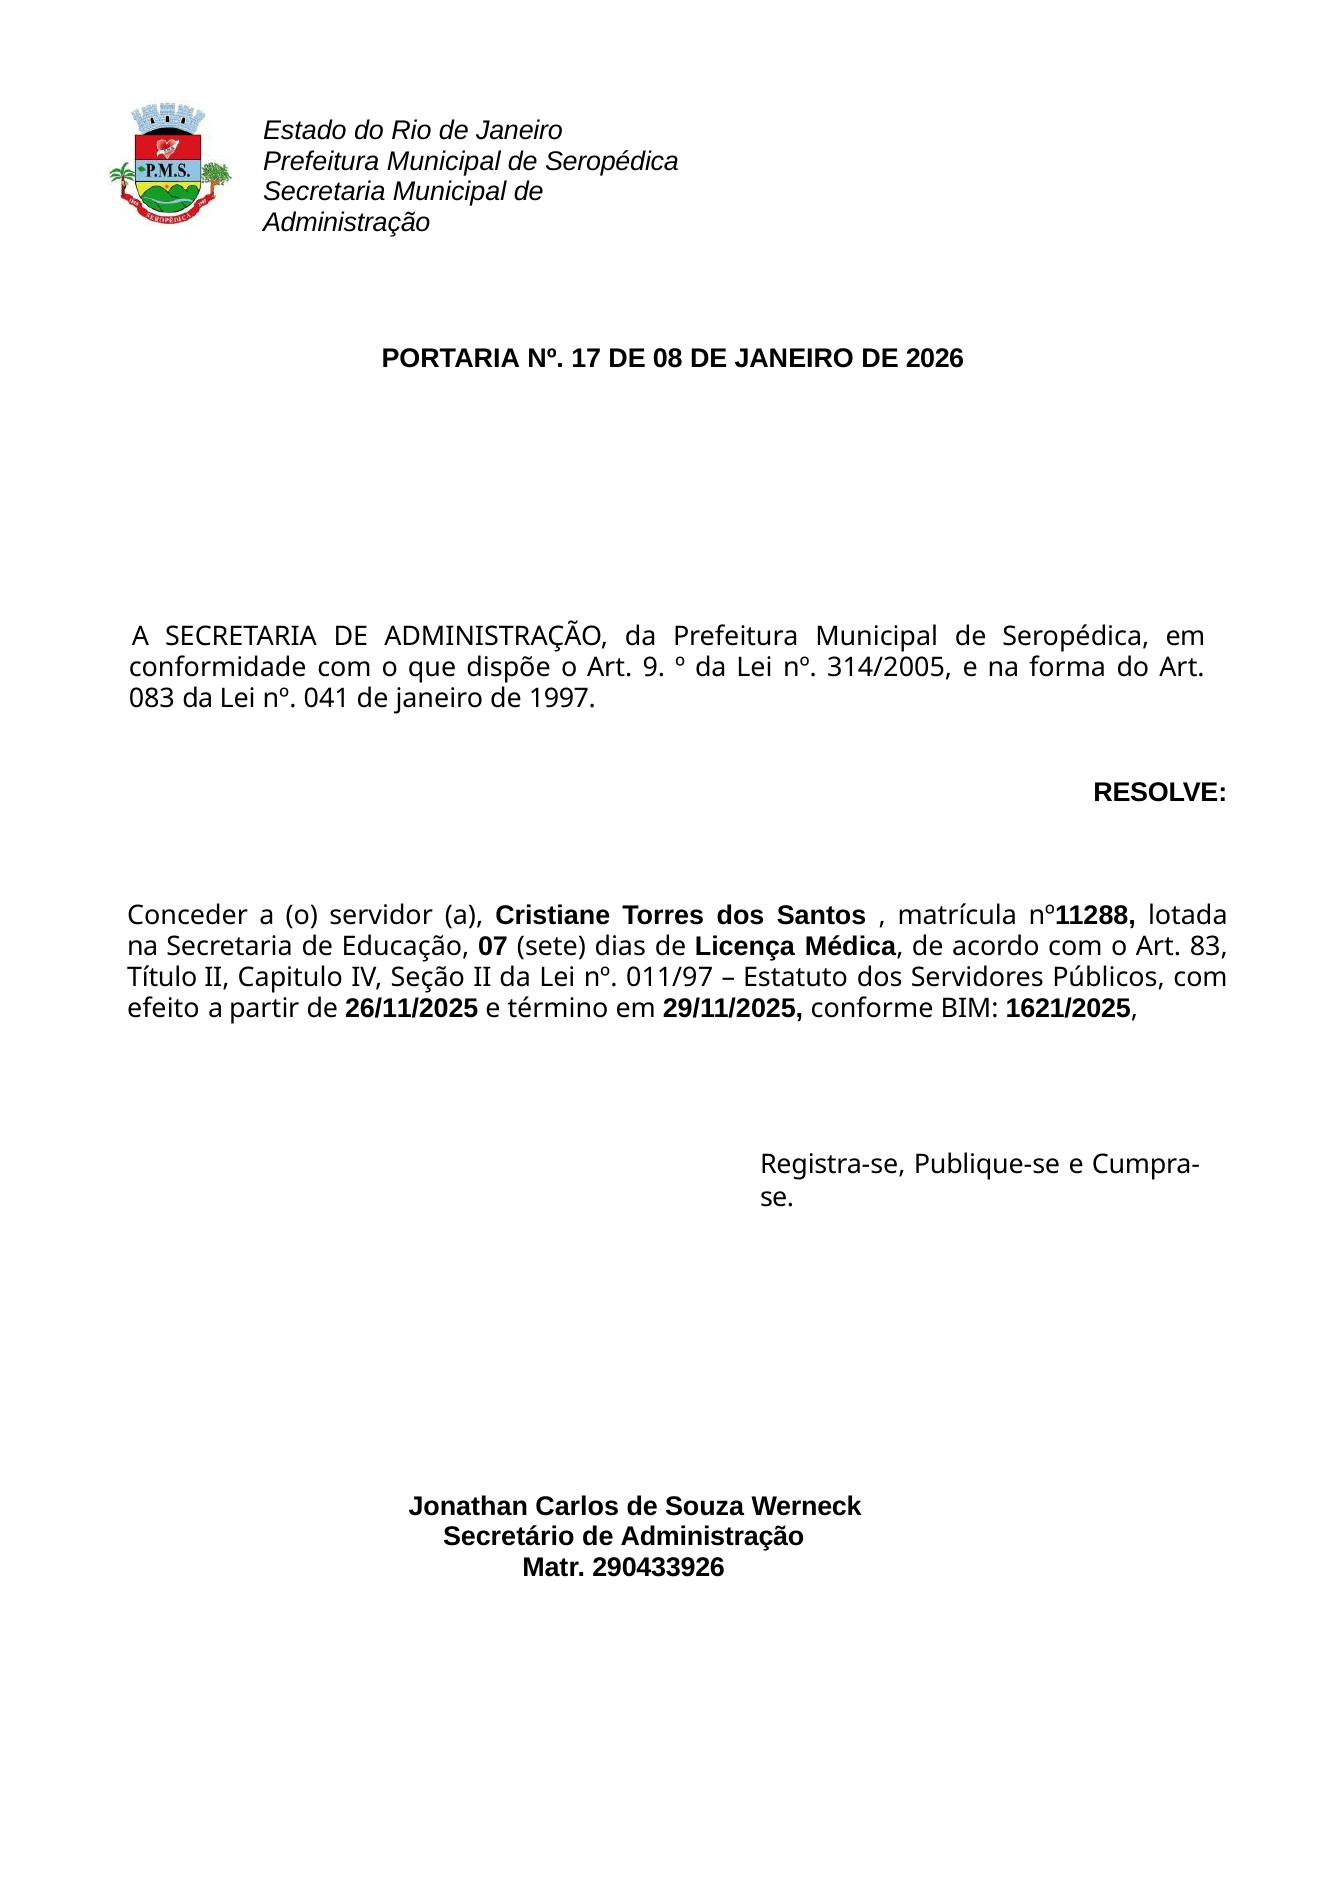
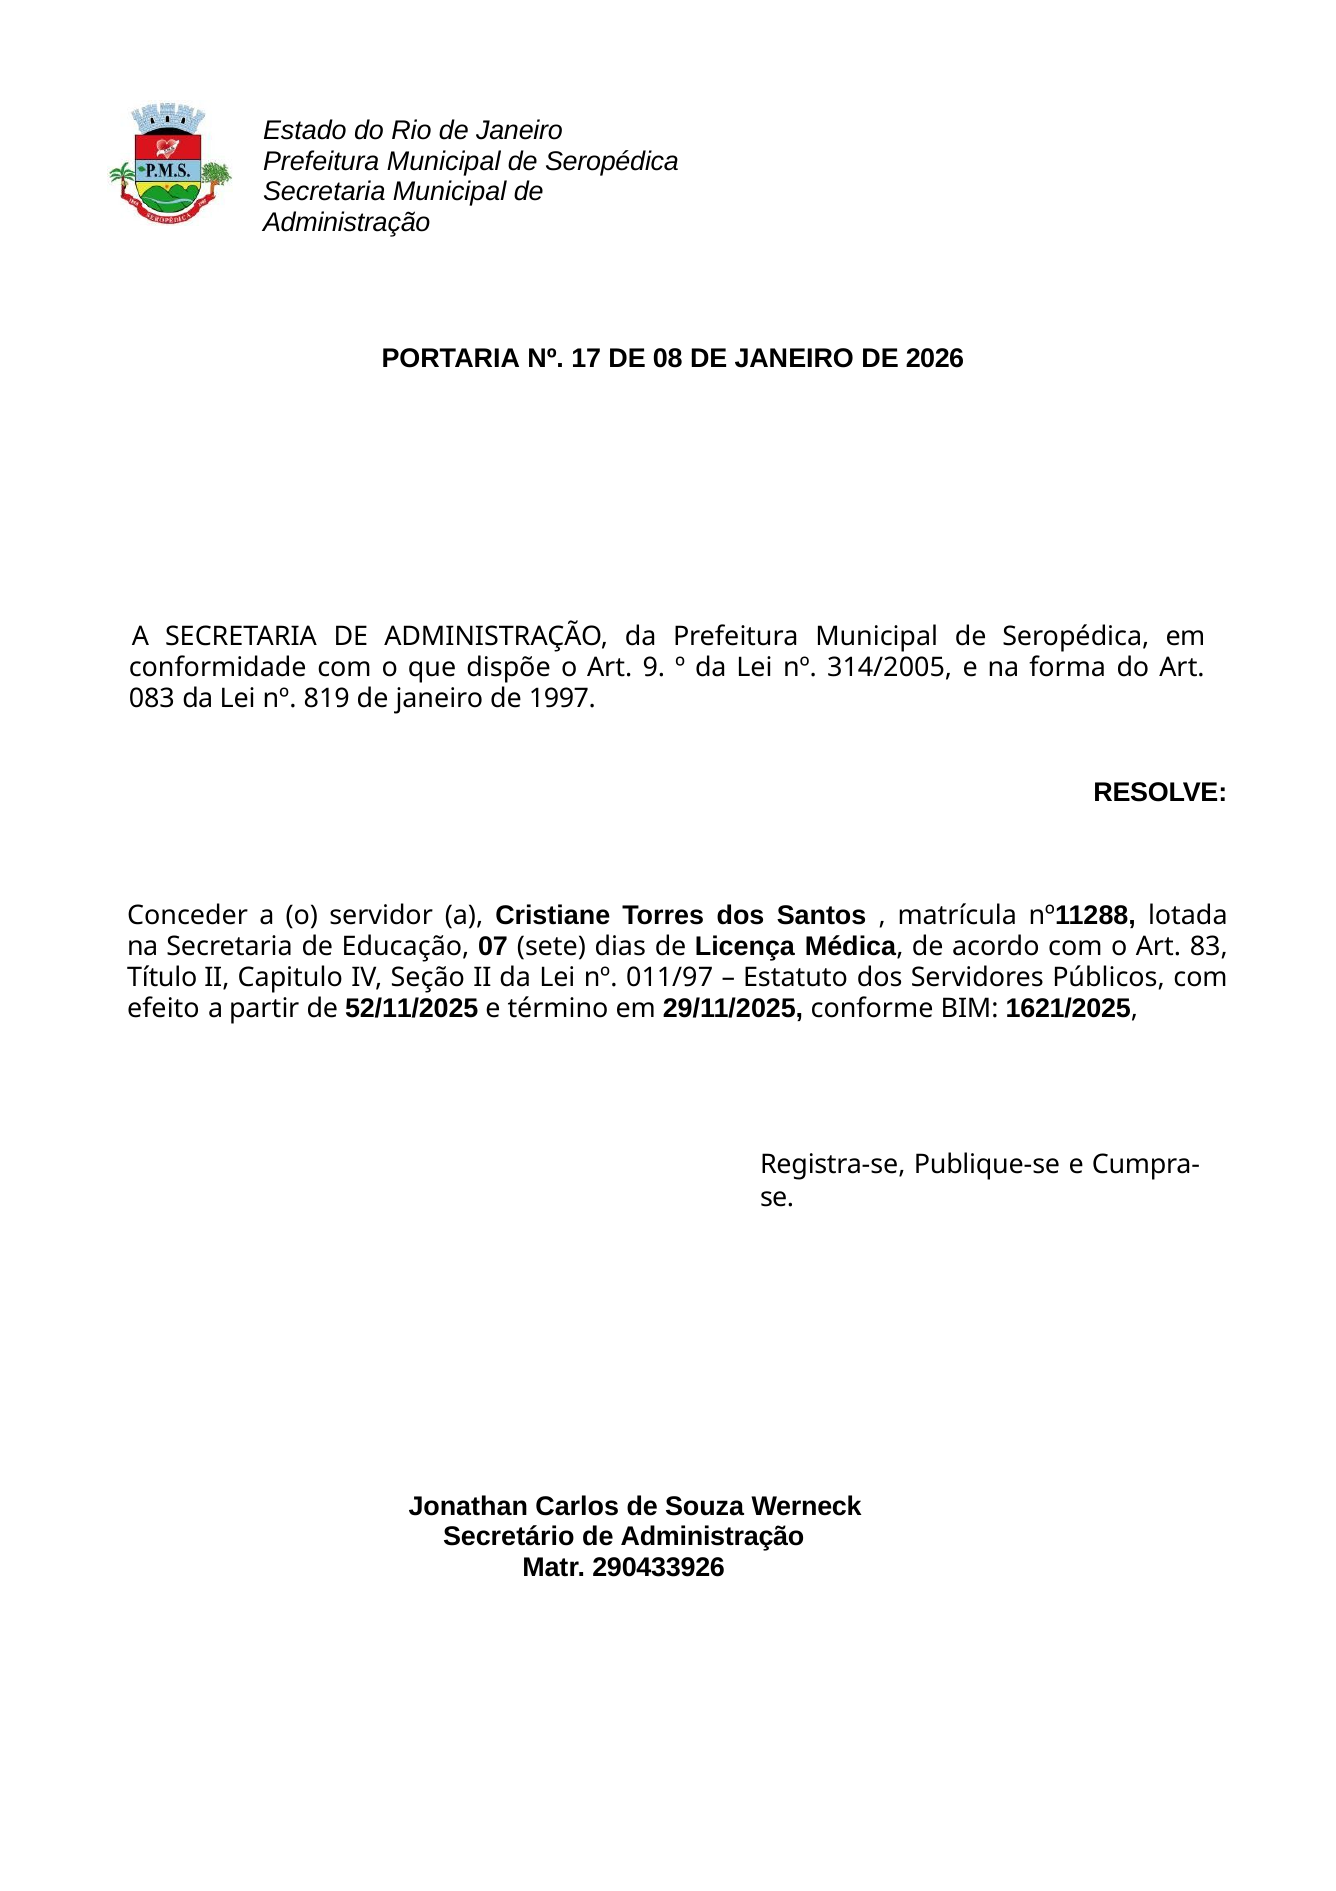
041: 041 -> 819
26/11/2025: 26/11/2025 -> 52/11/2025
